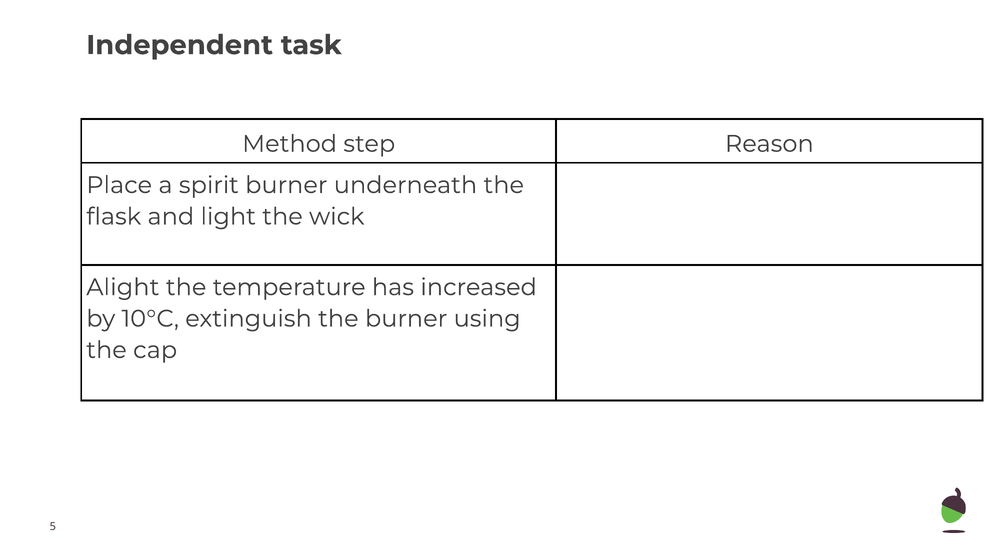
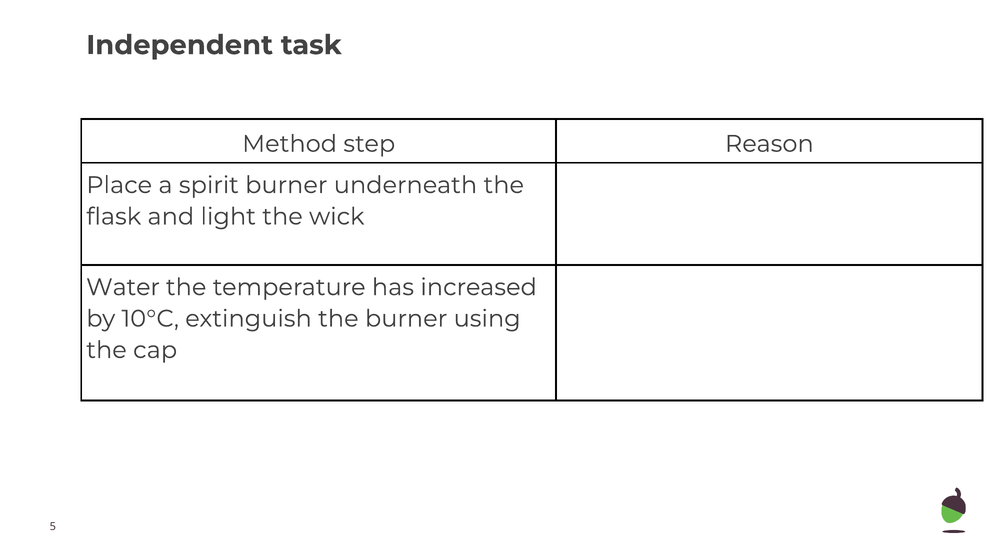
Alight: Alight -> Water
